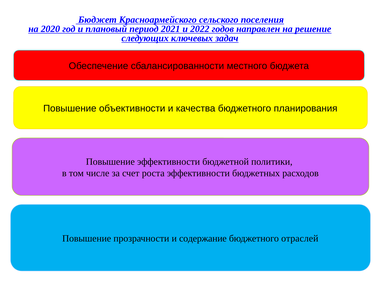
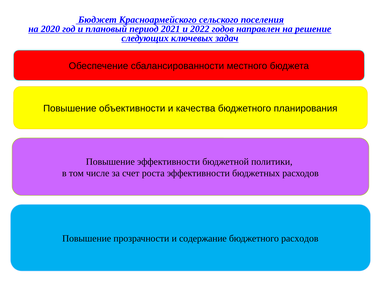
бюджетного отраслей: отраслей -> расходов
